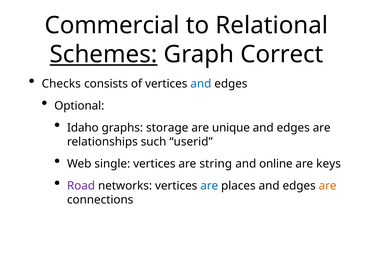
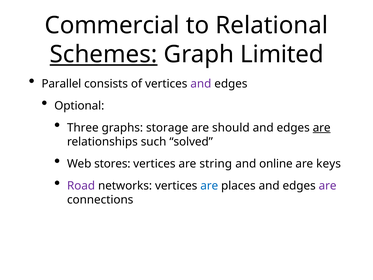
Correct: Correct -> Limited
Checks: Checks -> Parallel
and at (201, 84) colour: blue -> purple
Idaho: Idaho -> Three
unique: unique -> should
are at (322, 128) underline: none -> present
userid: userid -> solved
single: single -> stores
are at (328, 186) colour: orange -> purple
